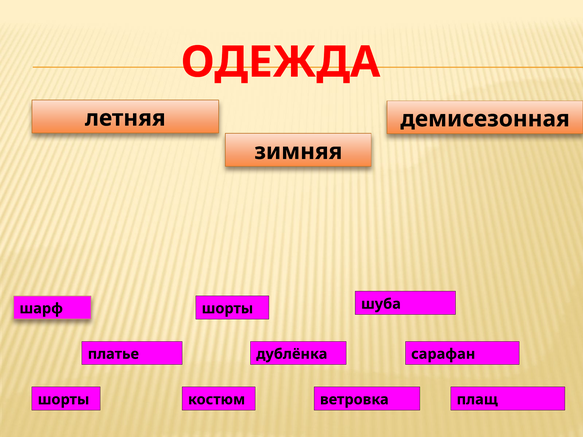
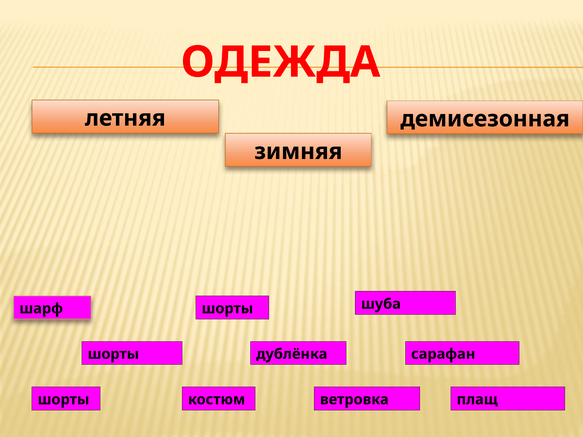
платье at (113, 354): платье -> шорты
